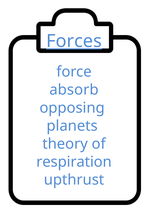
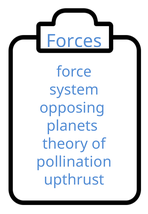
Forces underline: present -> none
absorb: absorb -> system
respiration: respiration -> pollination
